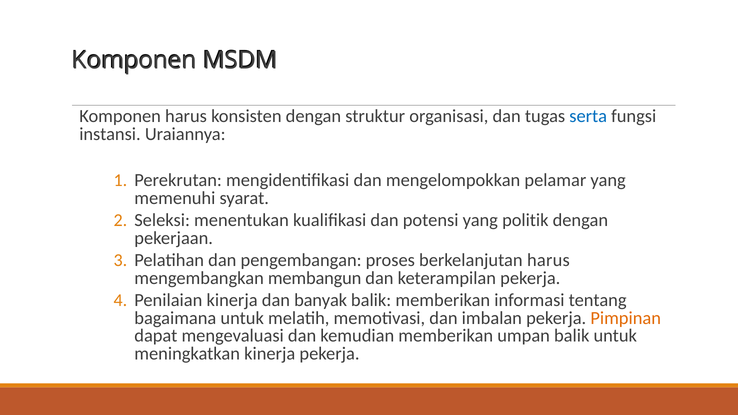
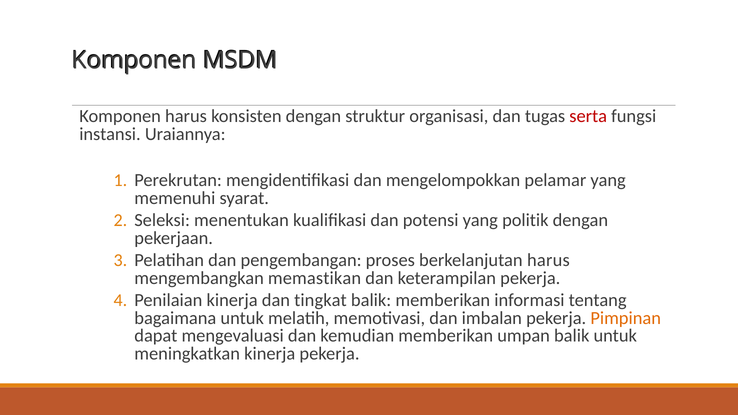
serta colour: blue -> red
membangun: membangun -> memastikan
banyak: banyak -> tingkat
